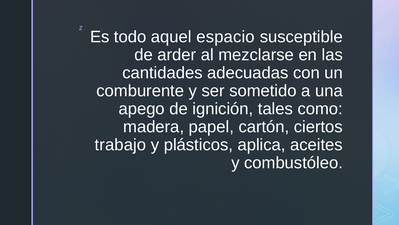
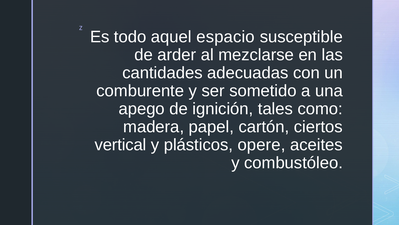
trabajo: trabajo -> vertical
aplica: aplica -> opere
